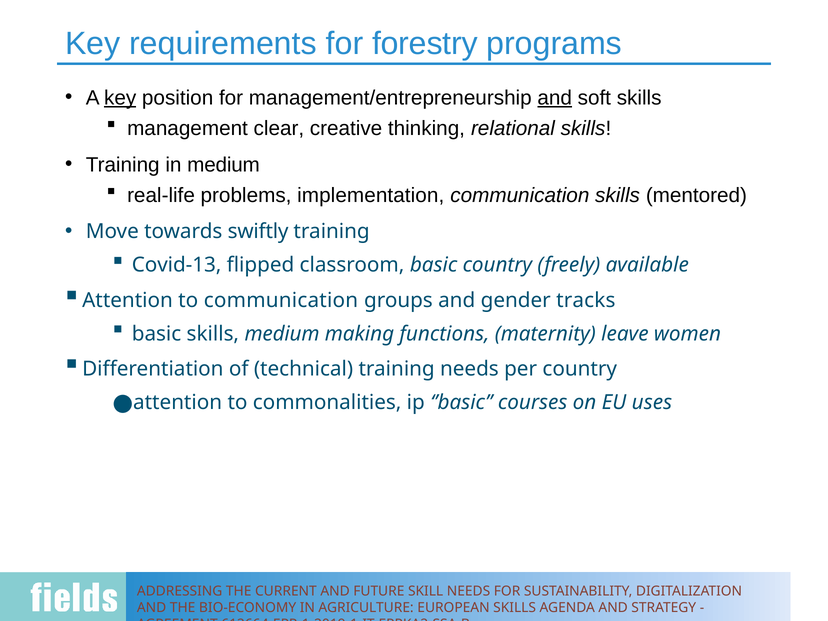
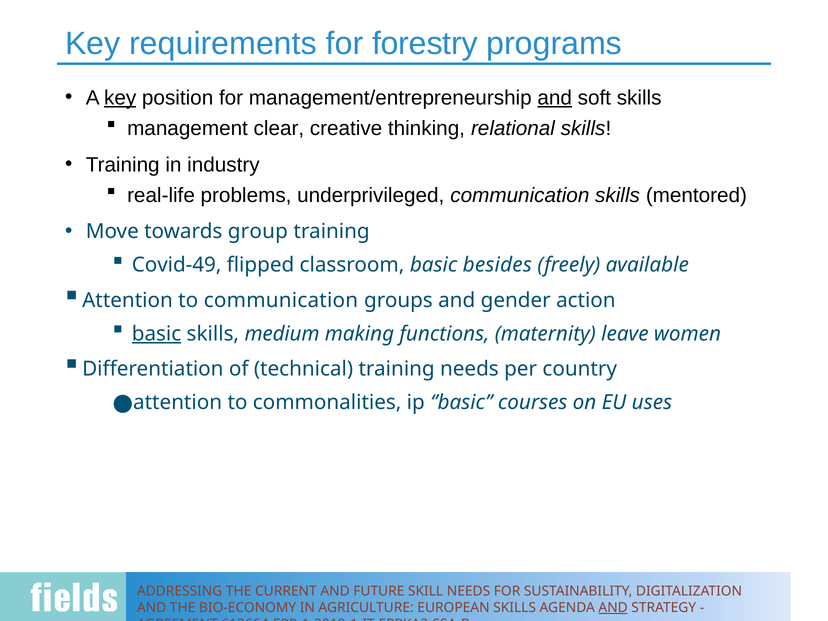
in medium: medium -> industry
implementation: implementation -> underprivileged
swiftly: swiftly -> group
Covid-13: Covid-13 -> Covid-49
basic country: country -> besides
tracks: tracks -> action
basic at (157, 334) underline: none -> present
AND at (613, 608) underline: none -> present
